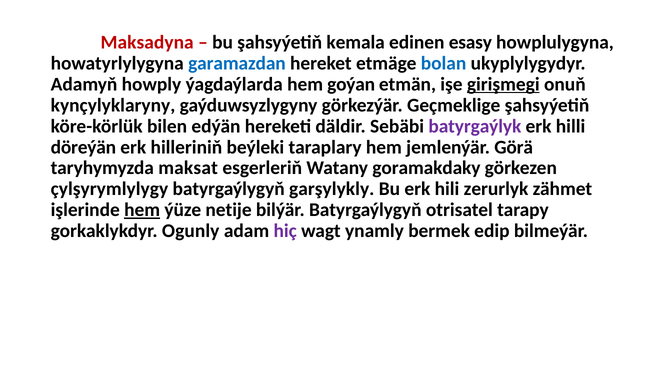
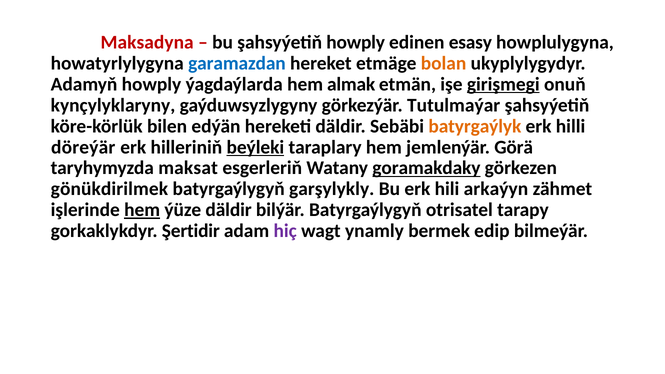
şahsyýetiň kemala: kemala -> howply
bolan colour: blue -> orange
goýan: goýan -> almak
Geçmeklige: Geçmeklige -> Tutulmaýar
batyrgaýlyk colour: purple -> orange
döreýän: döreýän -> döreýär
beýleki underline: none -> present
goramakdaky underline: none -> present
çylşyrymlylygy: çylşyrymlylygy -> gönükdirilmek
zerurlyk: zerurlyk -> arkaýyn
ýüze netije: netije -> däldir
Ogunly: Ogunly -> Şertidir
